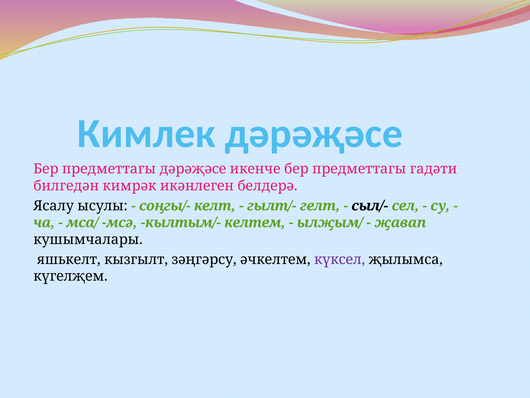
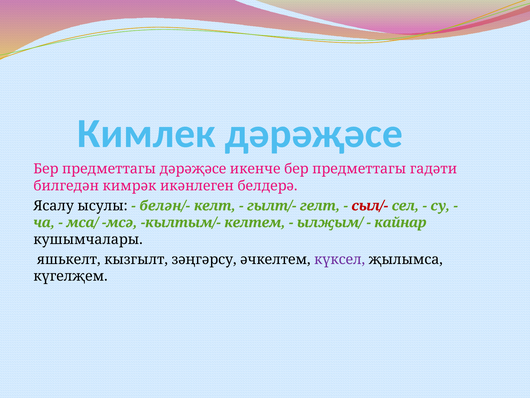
соңгы/-: соңгы/- -> белән/-
сыл/- colour: black -> red
җавап: җавап -> кайнар
